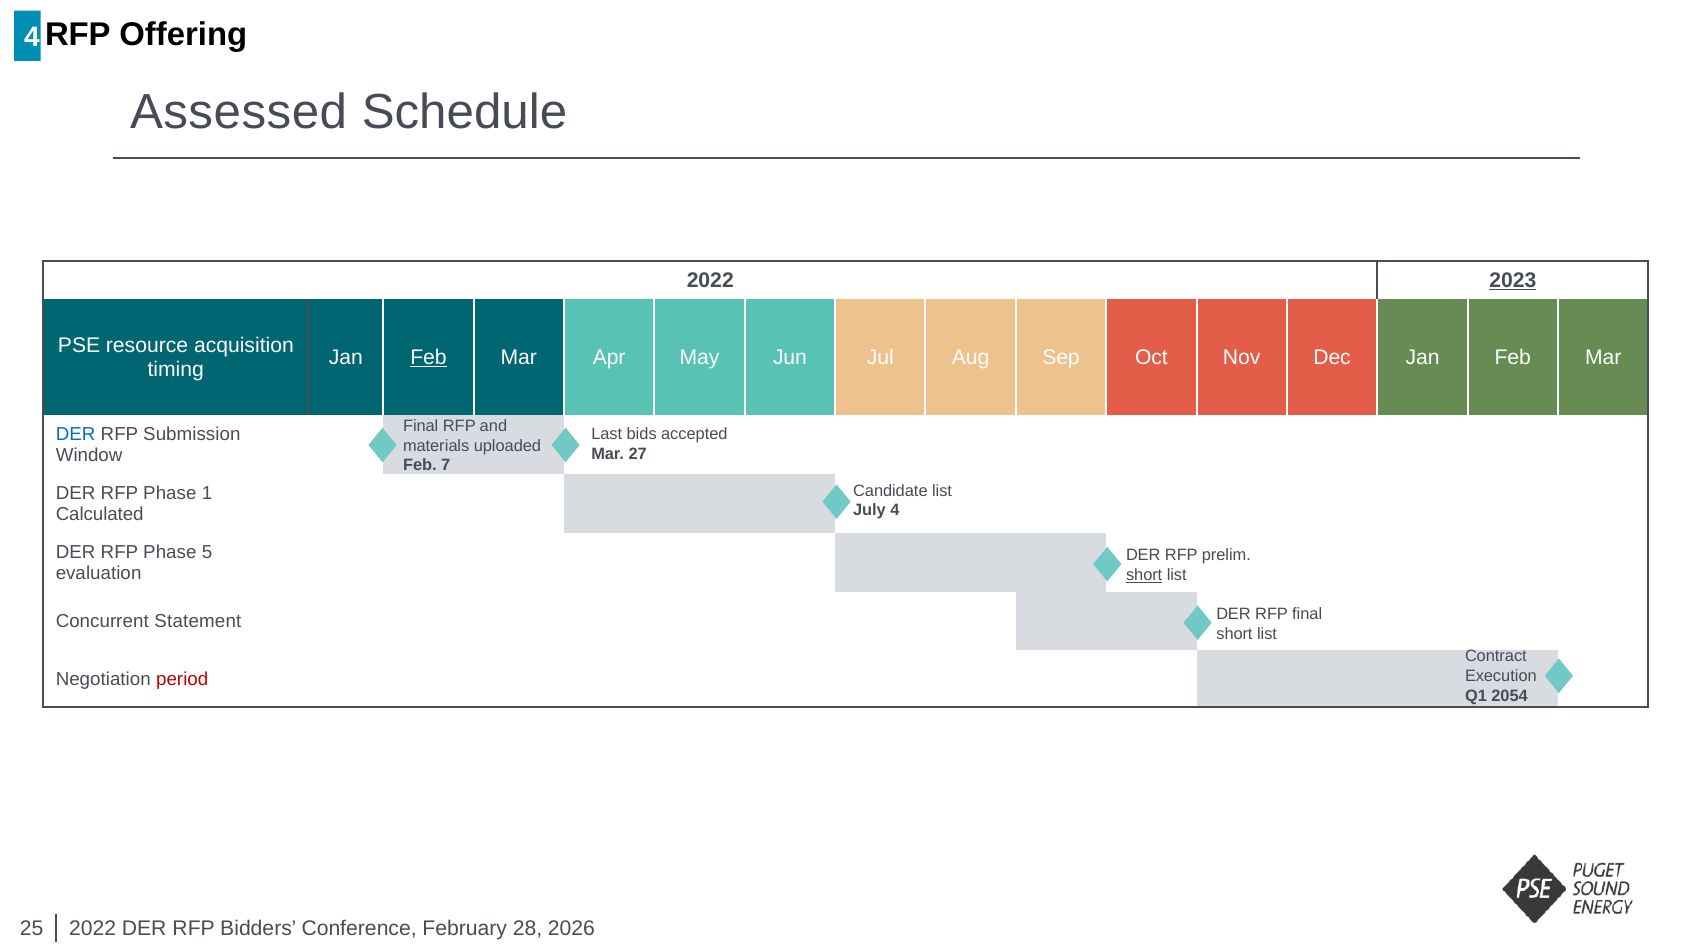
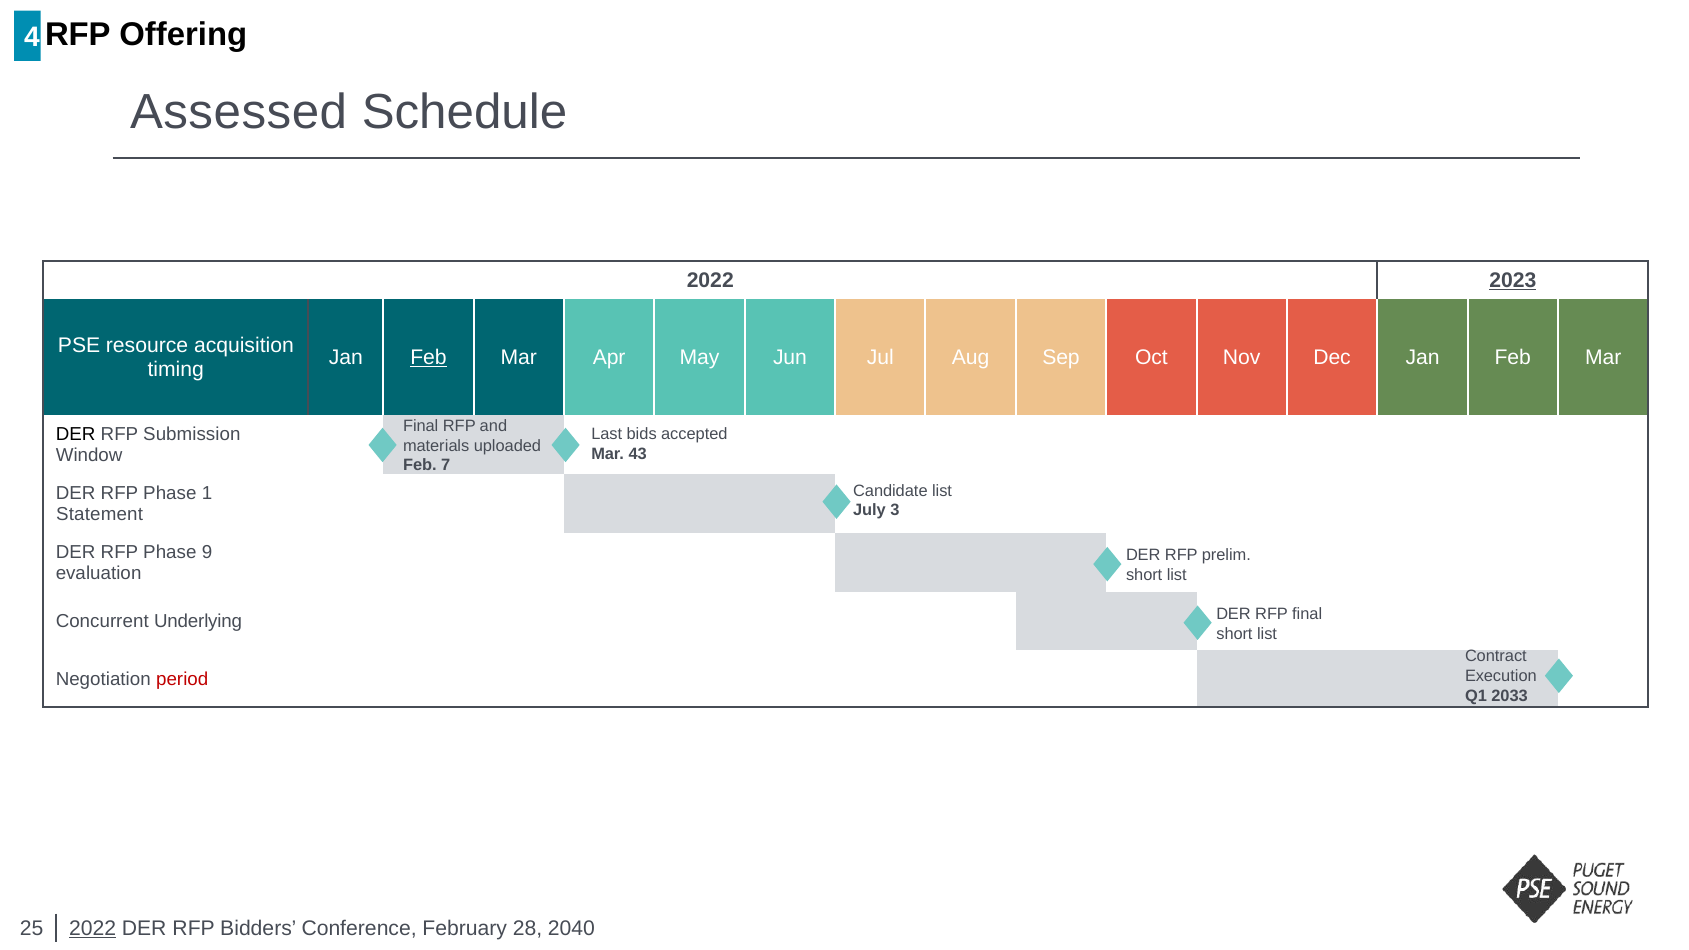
DER at (76, 434) colour: blue -> black
27: 27 -> 43
July 4: 4 -> 3
Calculated: Calculated -> Statement
5: 5 -> 9
short at (1144, 575) underline: present -> none
Statement: Statement -> Underlying
2054: 2054 -> 2033
2022 at (93, 929) underline: none -> present
2026: 2026 -> 2040
